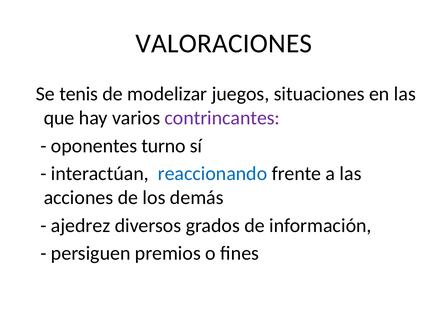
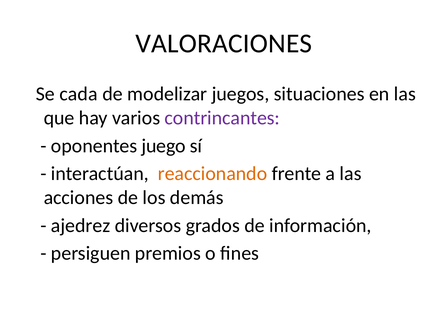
tenis: tenis -> cada
turno: turno -> juego
reaccionando colour: blue -> orange
